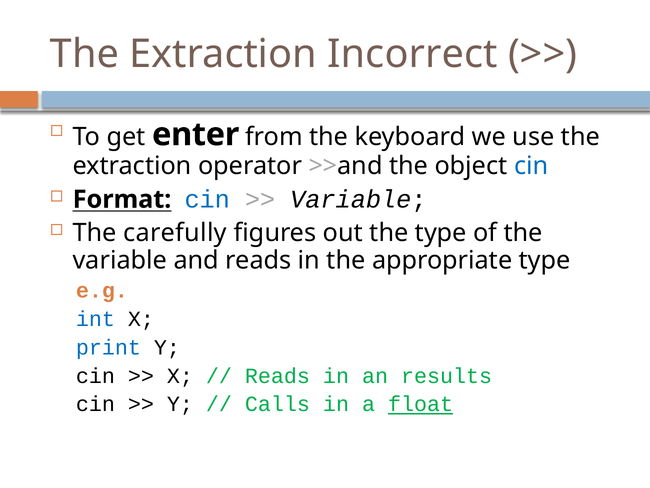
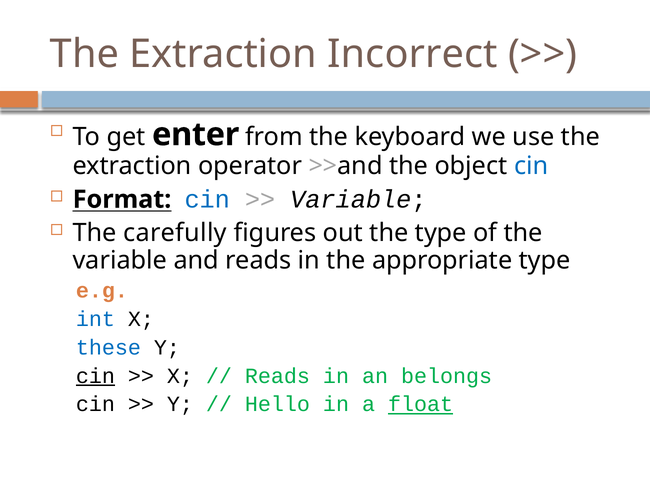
print: print -> these
cin at (95, 376) underline: none -> present
results: results -> belongs
Calls: Calls -> Hello
